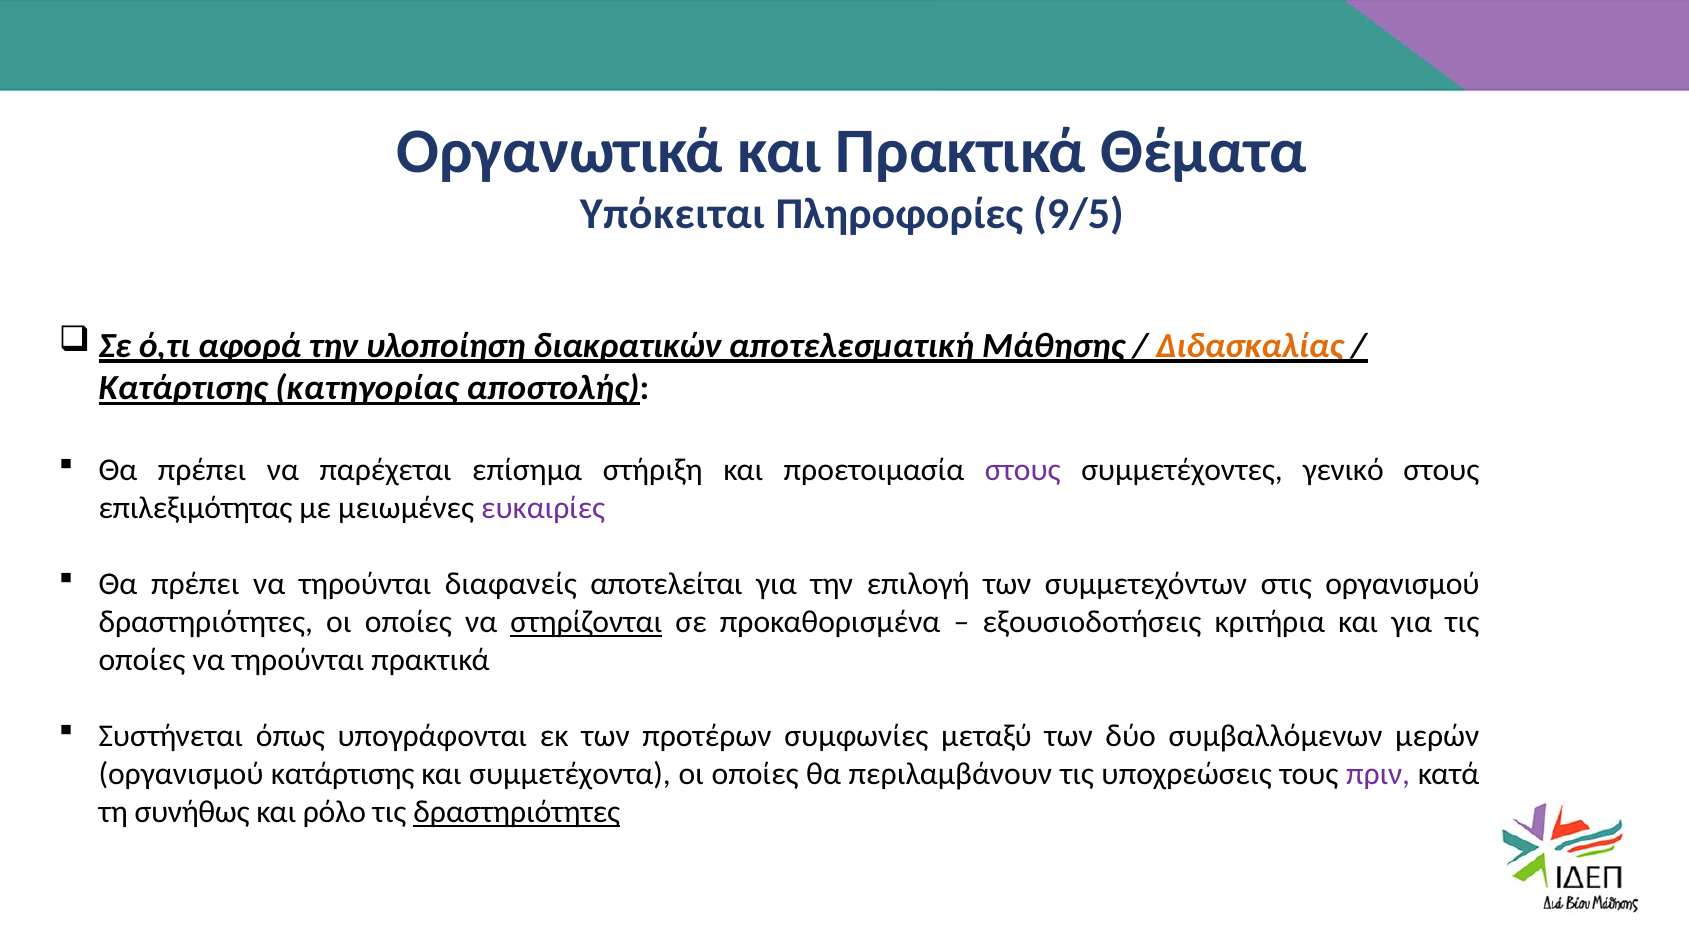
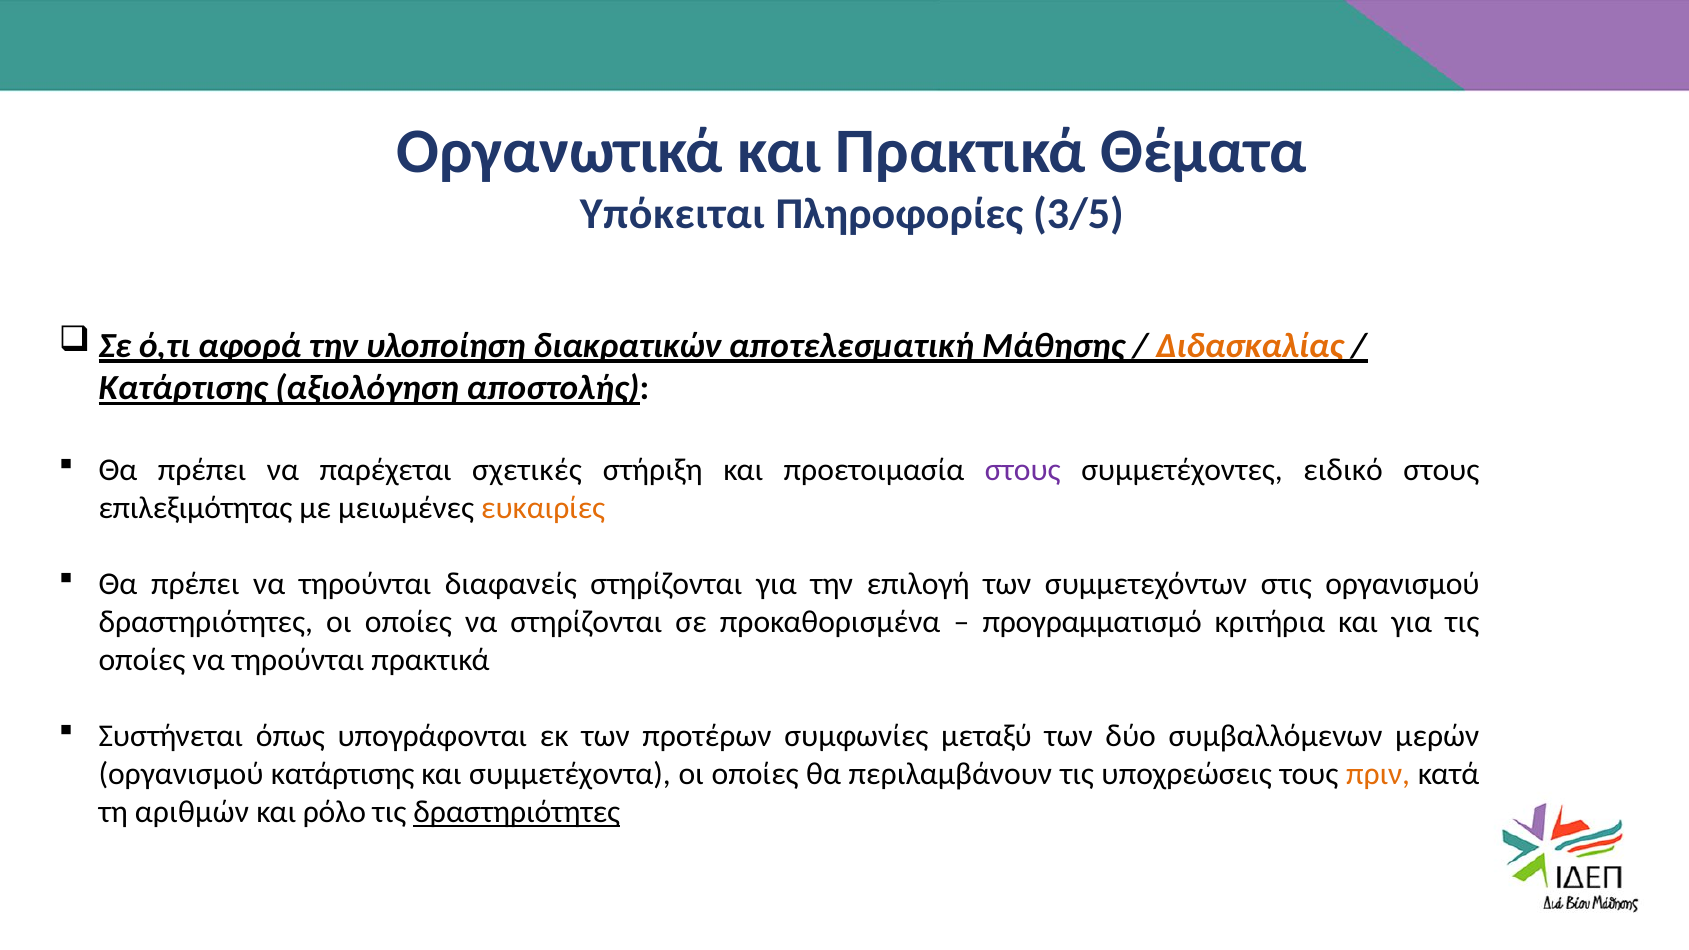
9/5: 9/5 -> 3/5
κατηγορίας: κατηγορίας -> αξιολόγηση
επίσημα: επίσημα -> σχετικές
γενικό: γενικό -> ειδικό
ευκαιρίες colour: purple -> orange
διαφανείς αποτελείται: αποτελείται -> στηρίζονται
στηρίζονται at (586, 622) underline: present -> none
εξουσιοδοτήσεις: εξουσιοδοτήσεις -> προγραμματισμό
πριν colour: purple -> orange
συνήθως: συνήθως -> αριθμών
